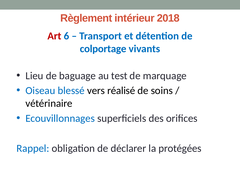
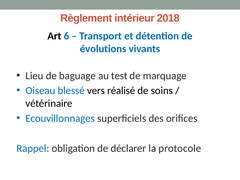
Art colour: red -> black
colportage: colportage -> évolutions
protégées: protégées -> protocole
